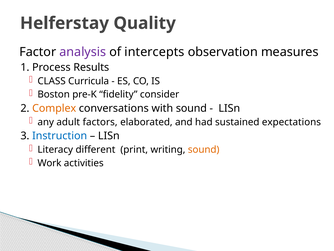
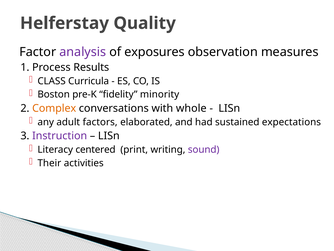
intercepts: intercepts -> exposures
consider: consider -> minority
with sound: sound -> whole
Instruction colour: blue -> purple
different: different -> centered
sound at (204, 149) colour: orange -> purple
Work: Work -> Their
